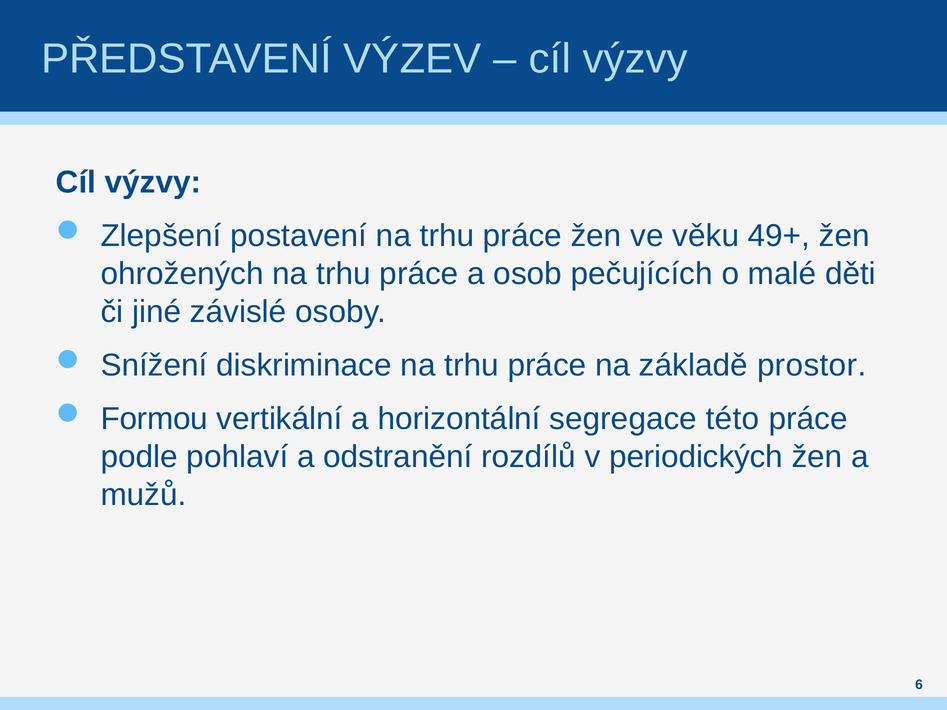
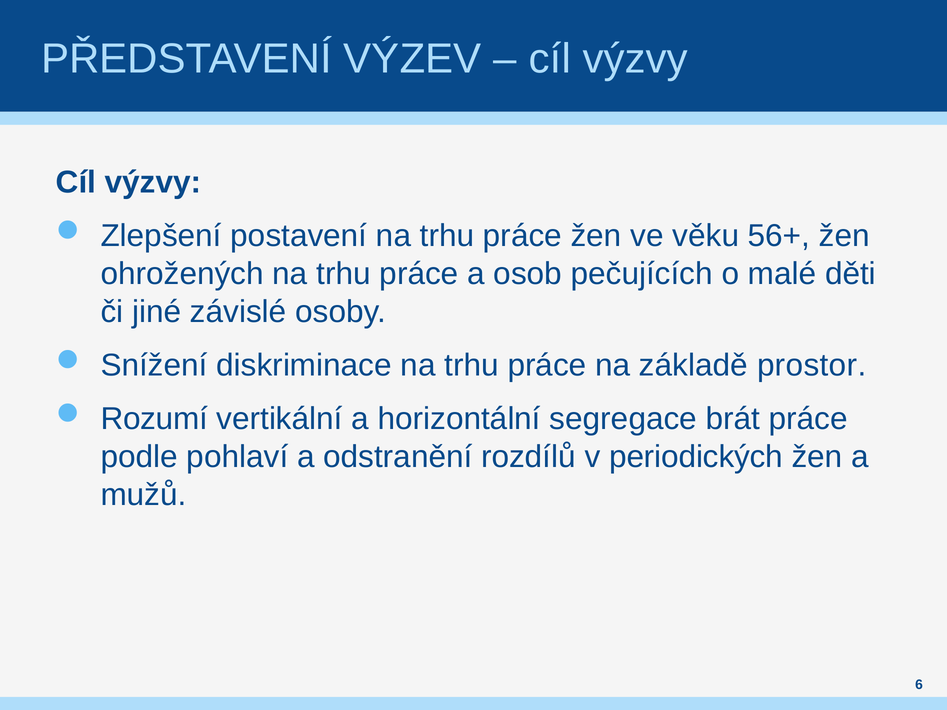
49+: 49+ -> 56+
Formou: Formou -> Rozumí
této: této -> brát
